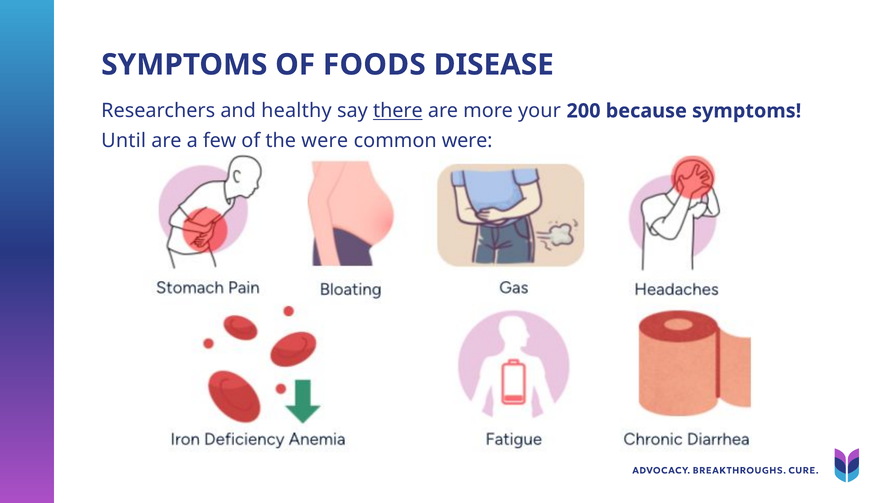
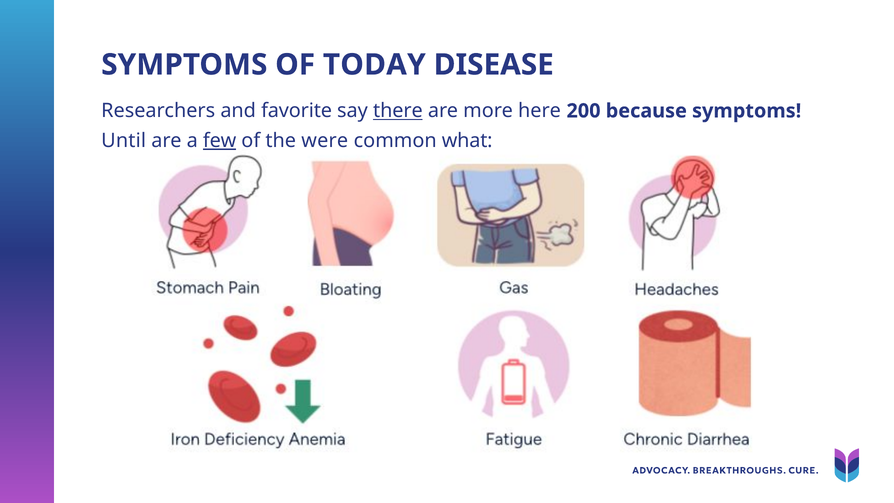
FOODS: FOODS -> TODAY
healthy: healthy -> favorite
your: your -> here
few underline: none -> present
common were: were -> what
